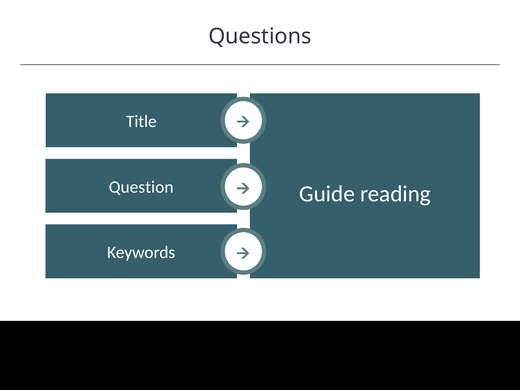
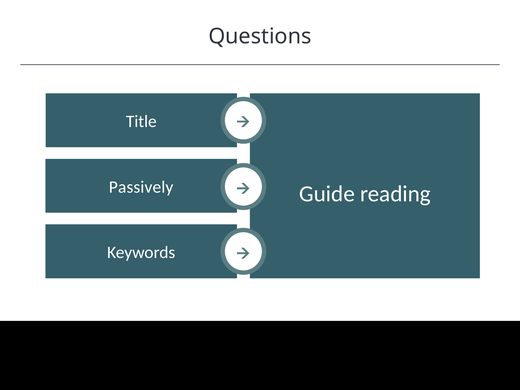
Question: Question -> Passively
